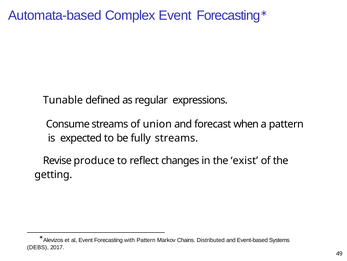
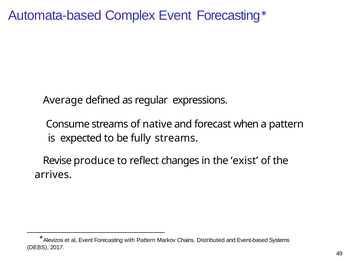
Tunable: Tunable -> Average
union: union -> native
getting: getting -> arrives
